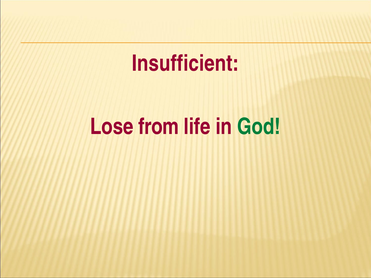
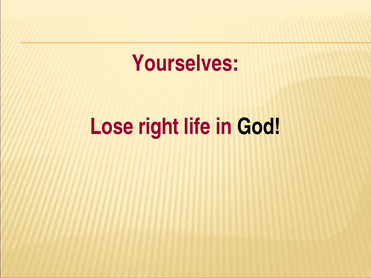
Insufficient: Insufficient -> Yourselves
from: from -> right
God colour: green -> black
